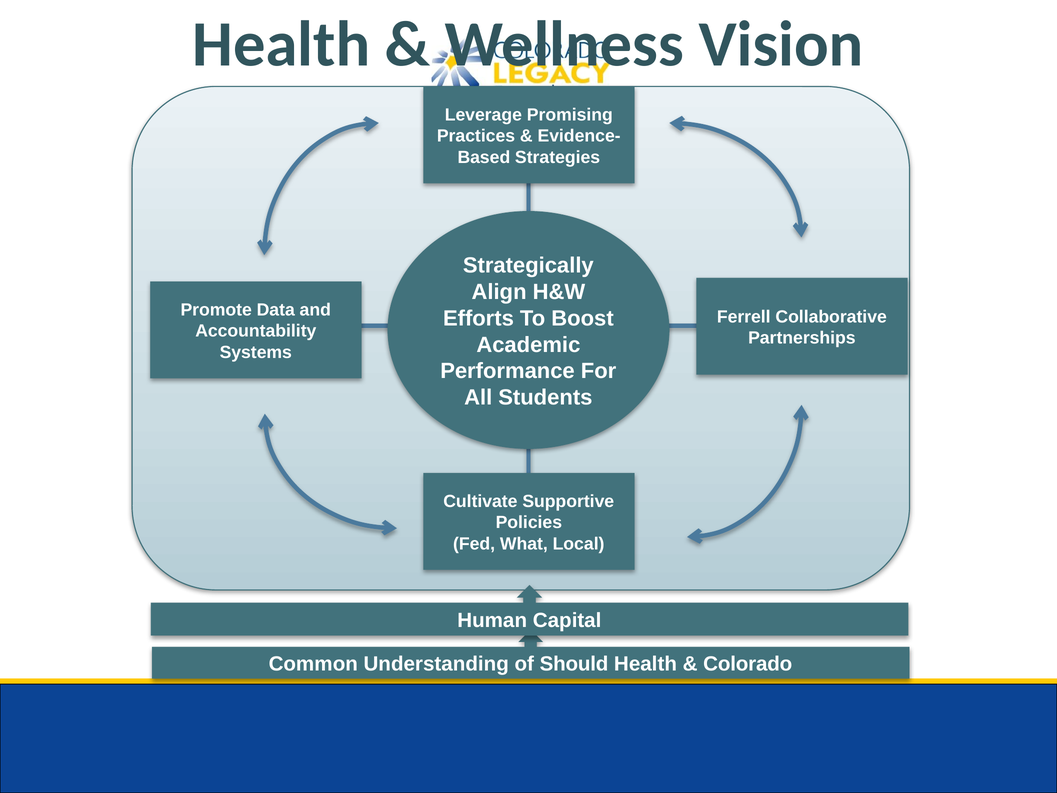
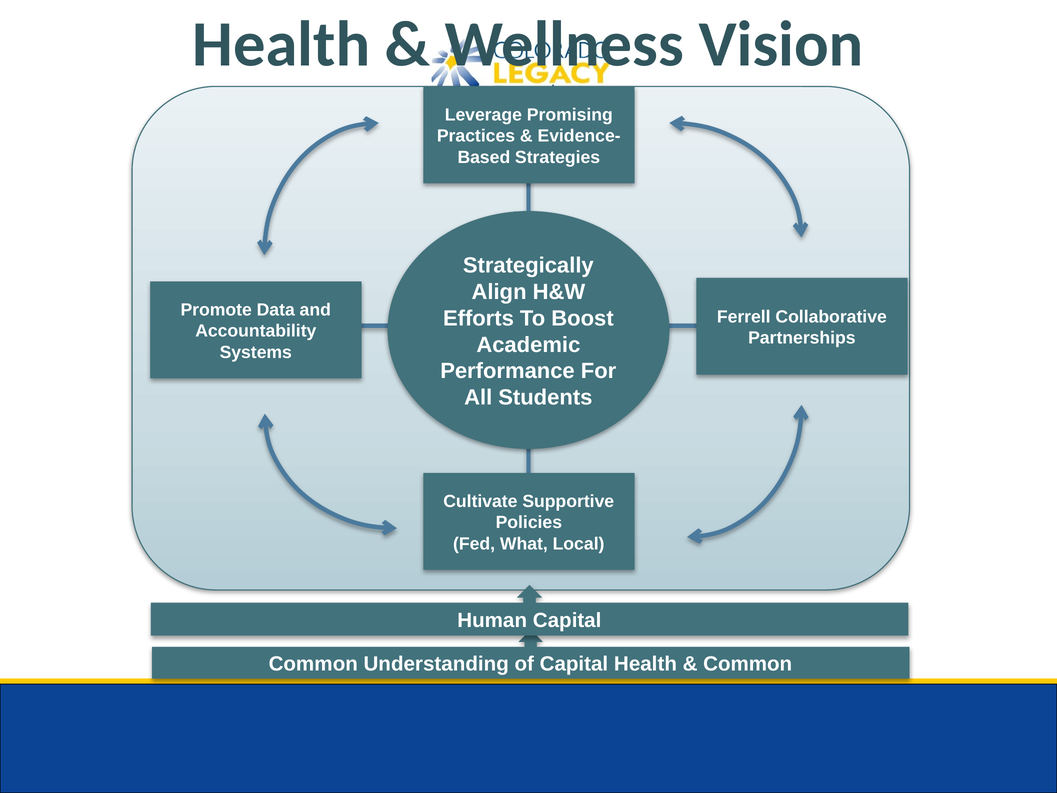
of Should: Should -> Capital
Colorado at (748, 664): Colorado -> Common
